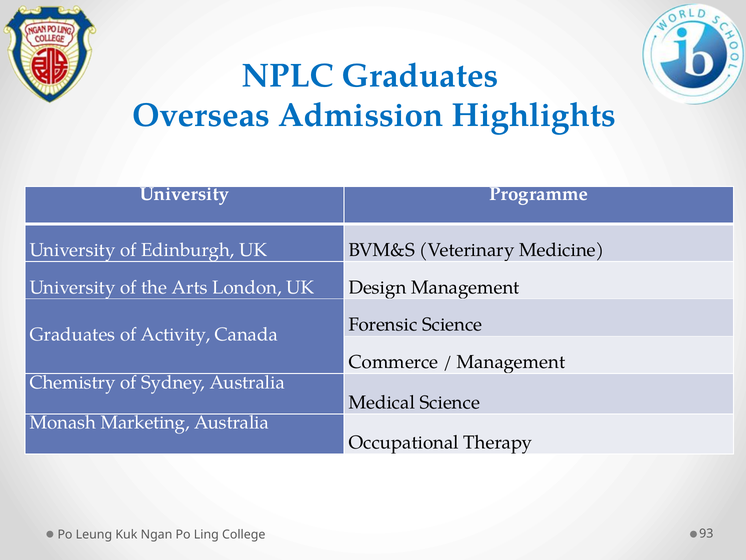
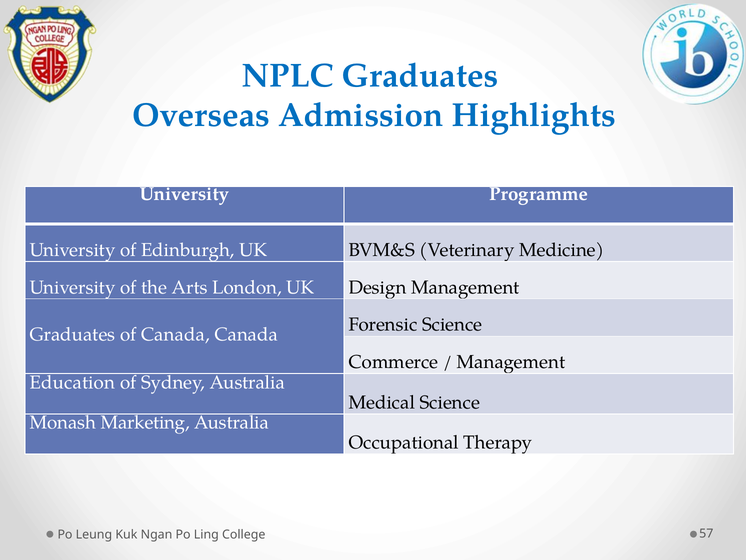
of Activity: Activity -> Canada
Chemistry: Chemistry -> Education
93: 93 -> 57
